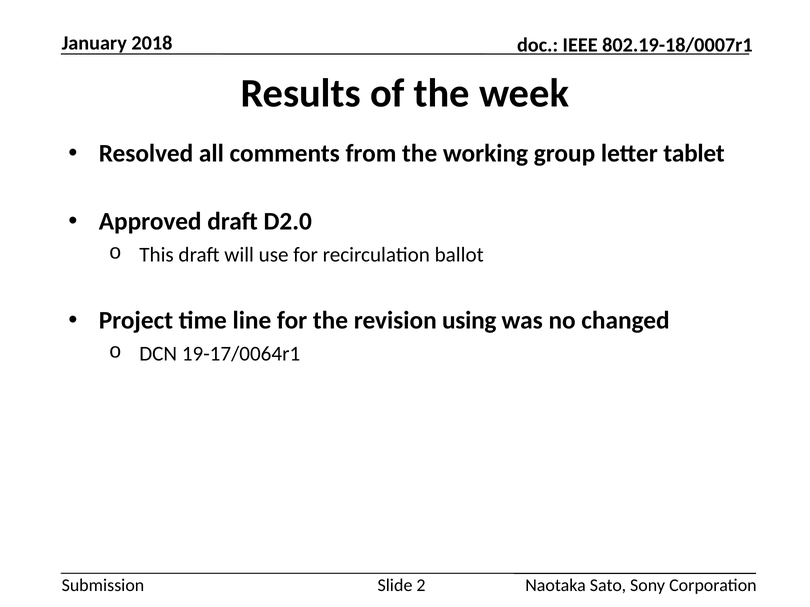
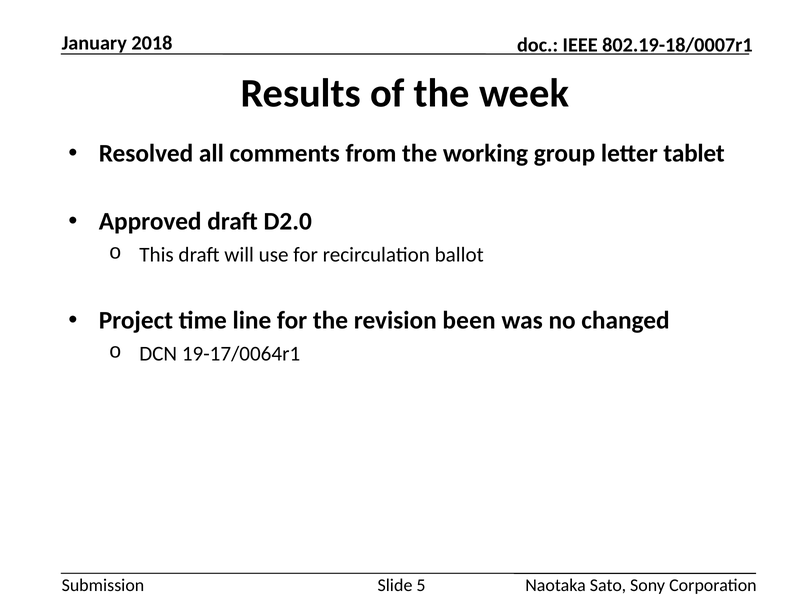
using: using -> been
2: 2 -> 5
